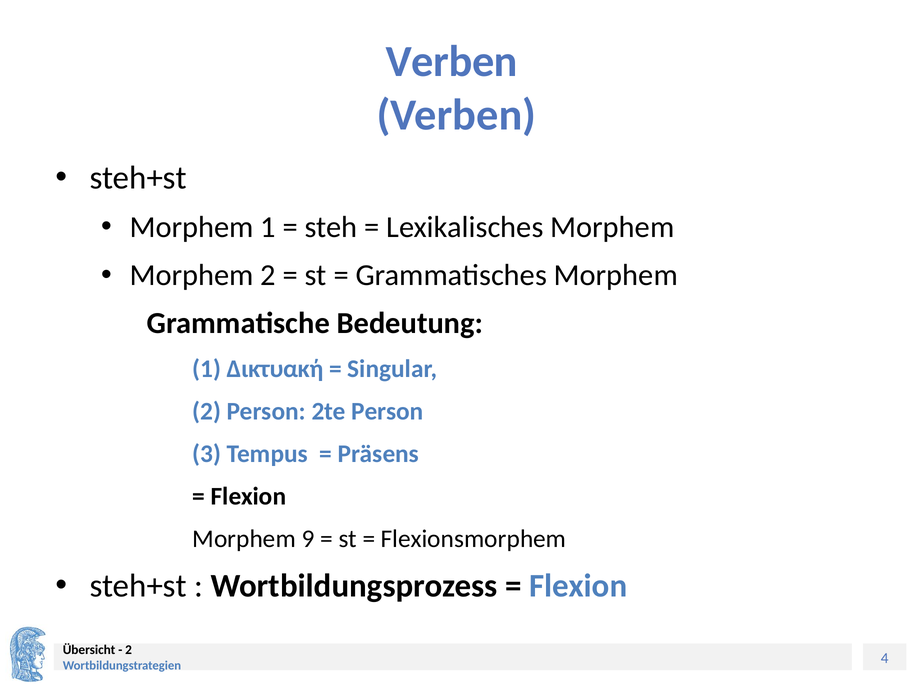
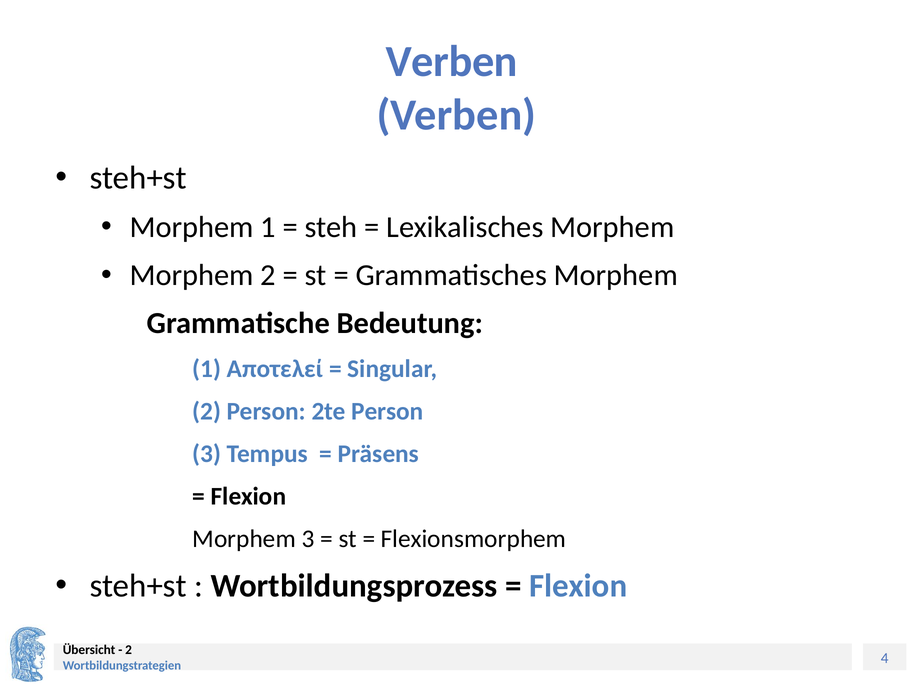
Δικτυακή: Δικτυακή -> Αποτελεί
Morphem 9: 9 -> 3
